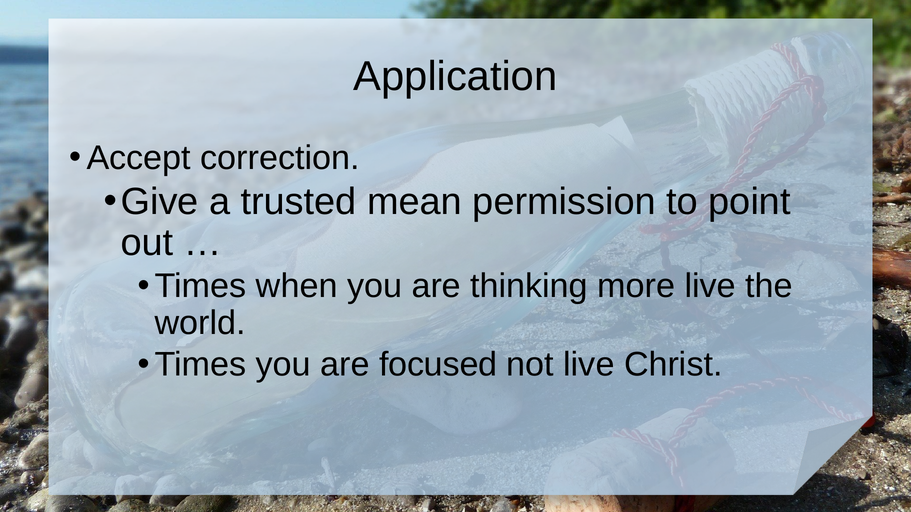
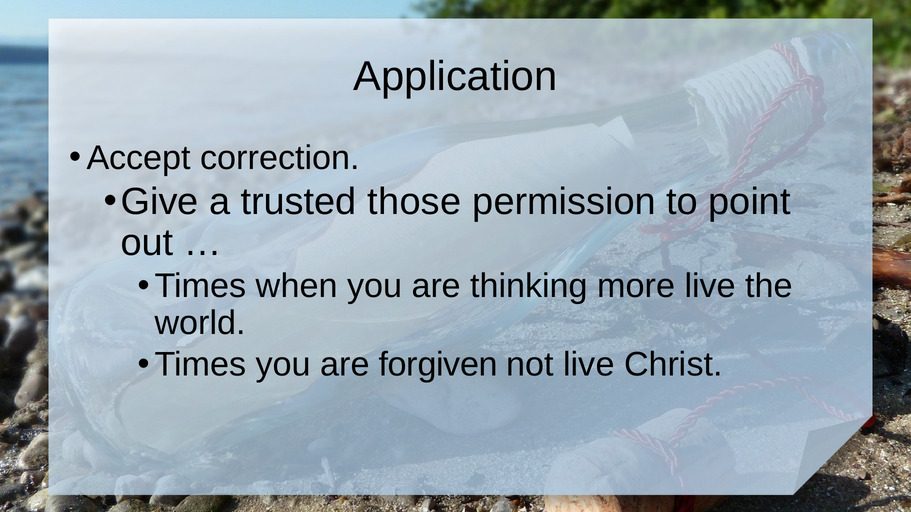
mean: mean -> those
focused: focused -> forgiven
